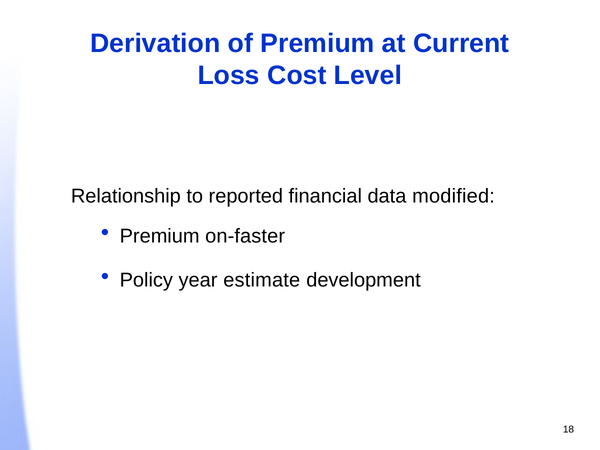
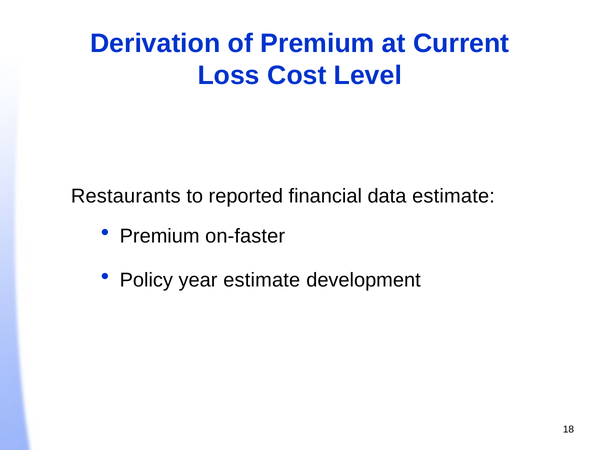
Relationship: Relationship -> Restaurants
data modified: modified -> estimate
